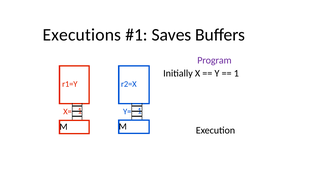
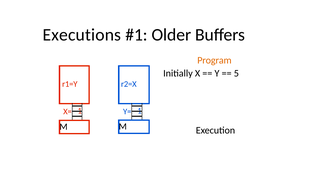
Saves: Saves -> Older
Program colour: purple -> orange
1 at (236, 73): 1 -> 5
